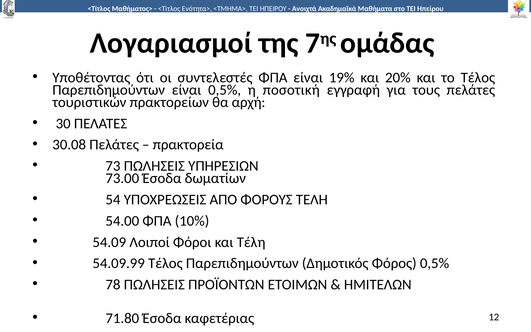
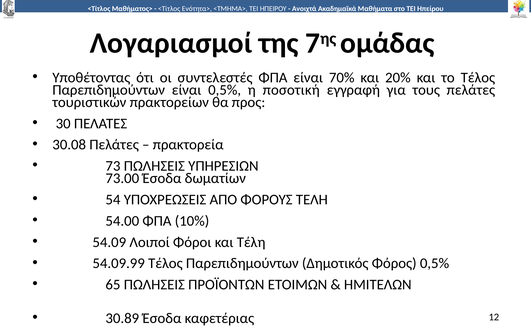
19%: 19% -> 70%
αρχή: αρχή -> προς
78: 78 -> 65
71.80: 71.80 -> 30.89
